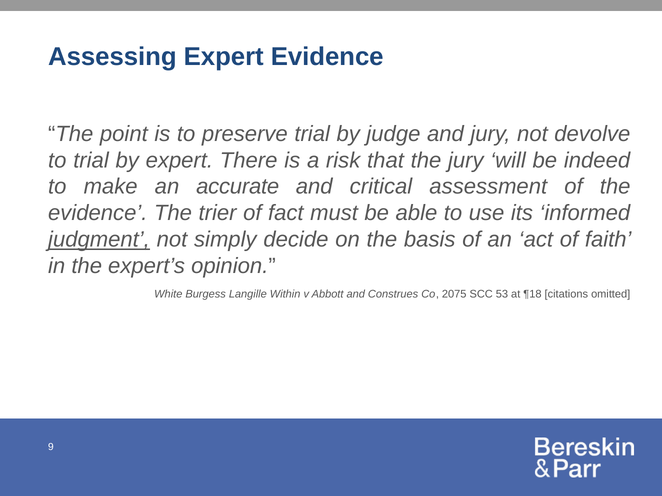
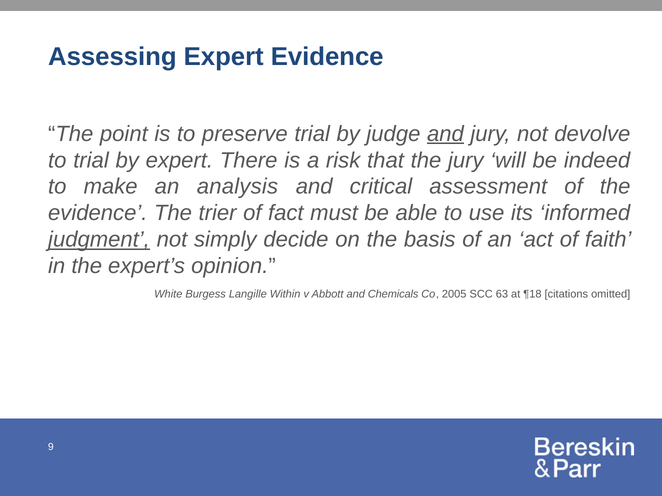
and at (445, 134) underline: none -> present
accurate: accurate -> analysis
Construes: Construes -> Chemicals
2075: 2075 -> 2005
53: 53 -> 63
